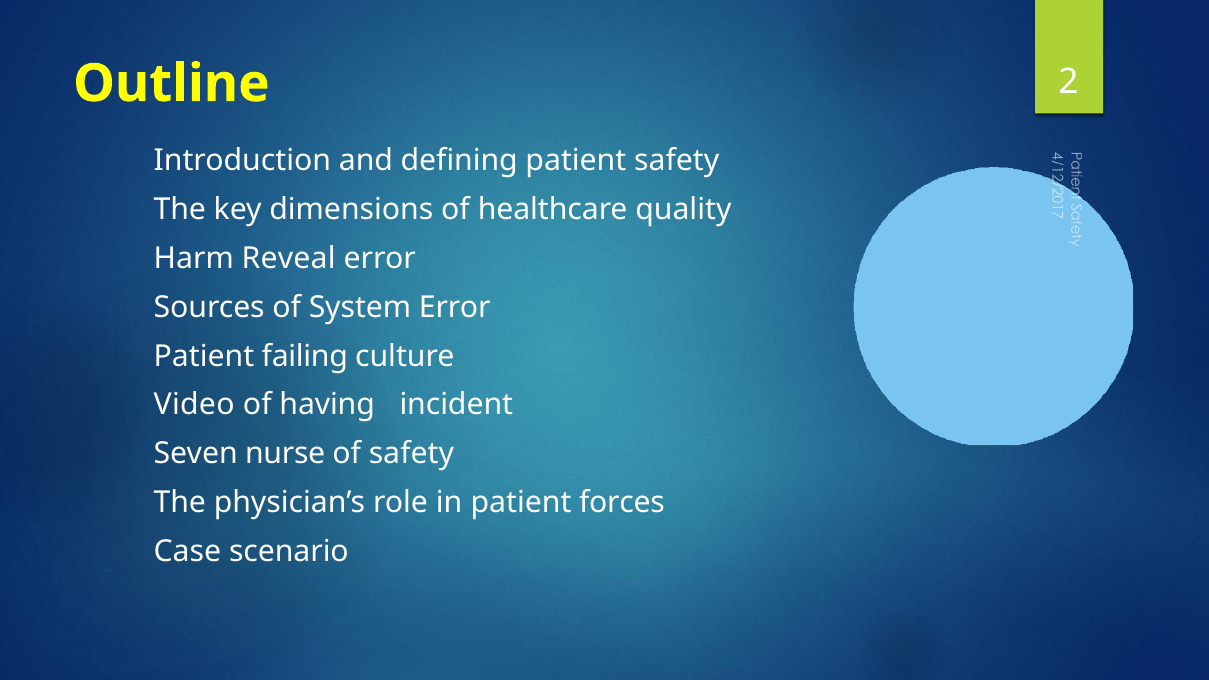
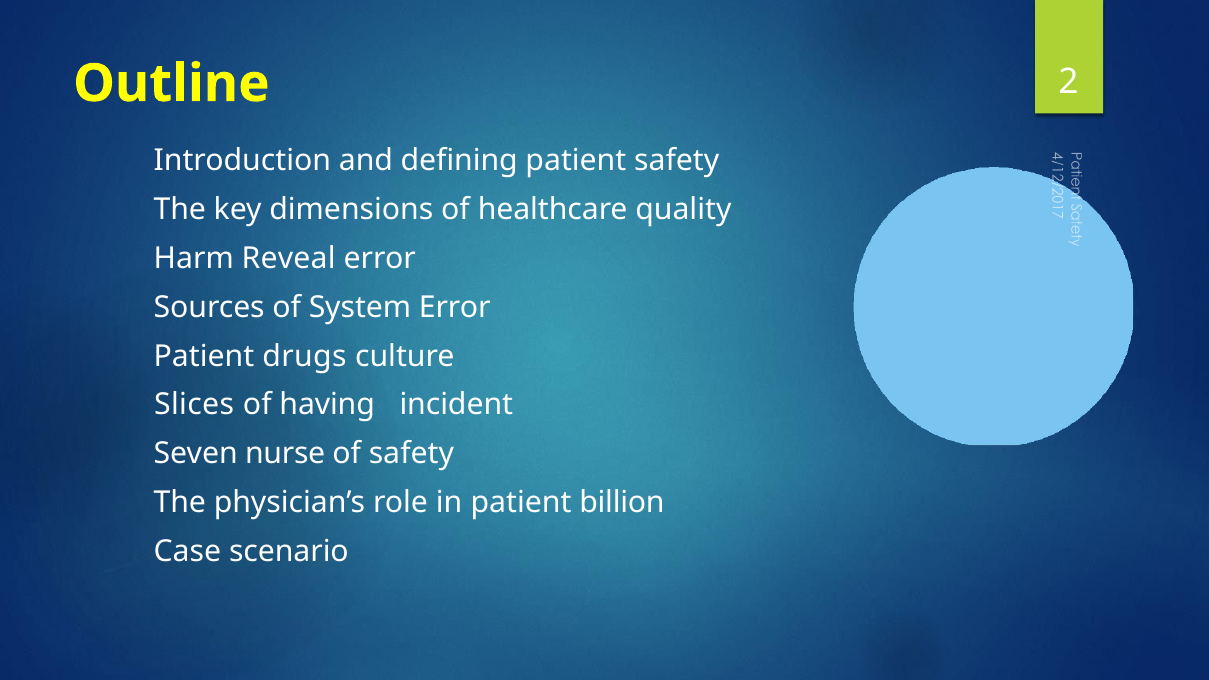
failing: failing -> drugs
Video: Video -> Slices
forces: forces -> billion
